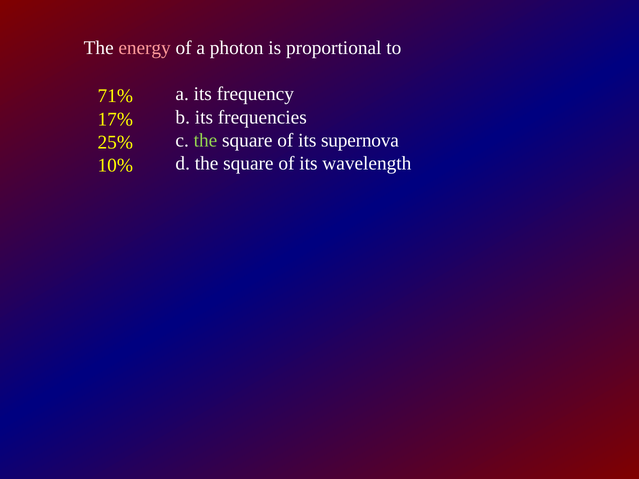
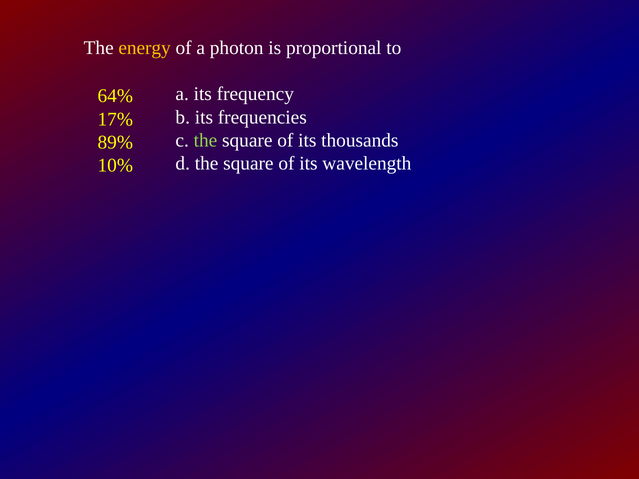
energy colour: pink -> yellow
71%: 71% -> 64%
supernova: supernova -> thousands
25%: 25% -> 89%
